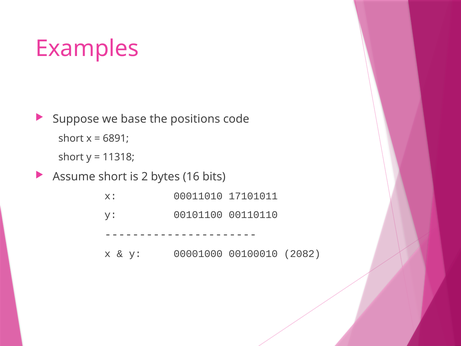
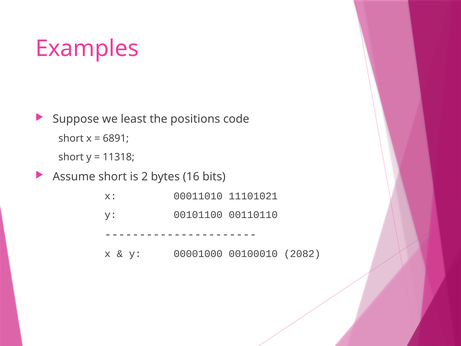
base: base -> least
17101011: 17101011 -> 11101021
